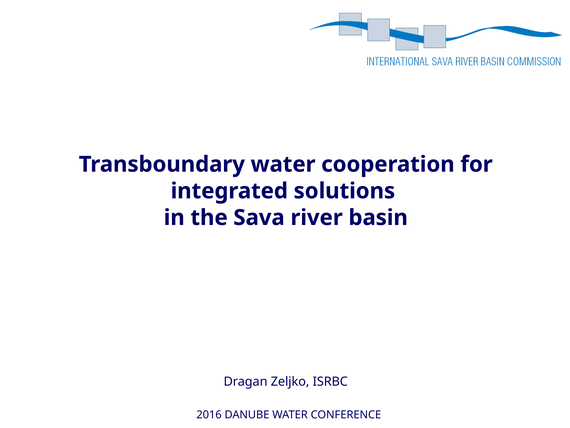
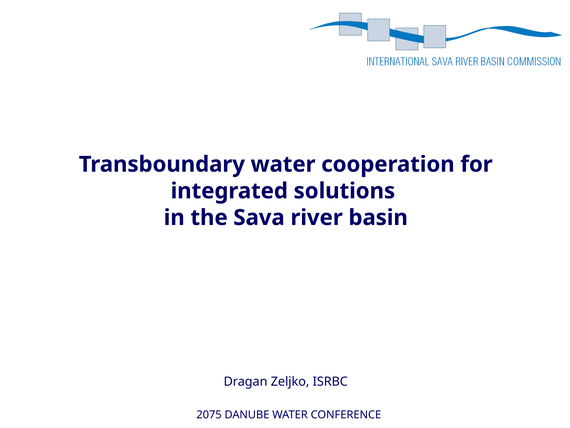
2016: 2016 -> 2075
